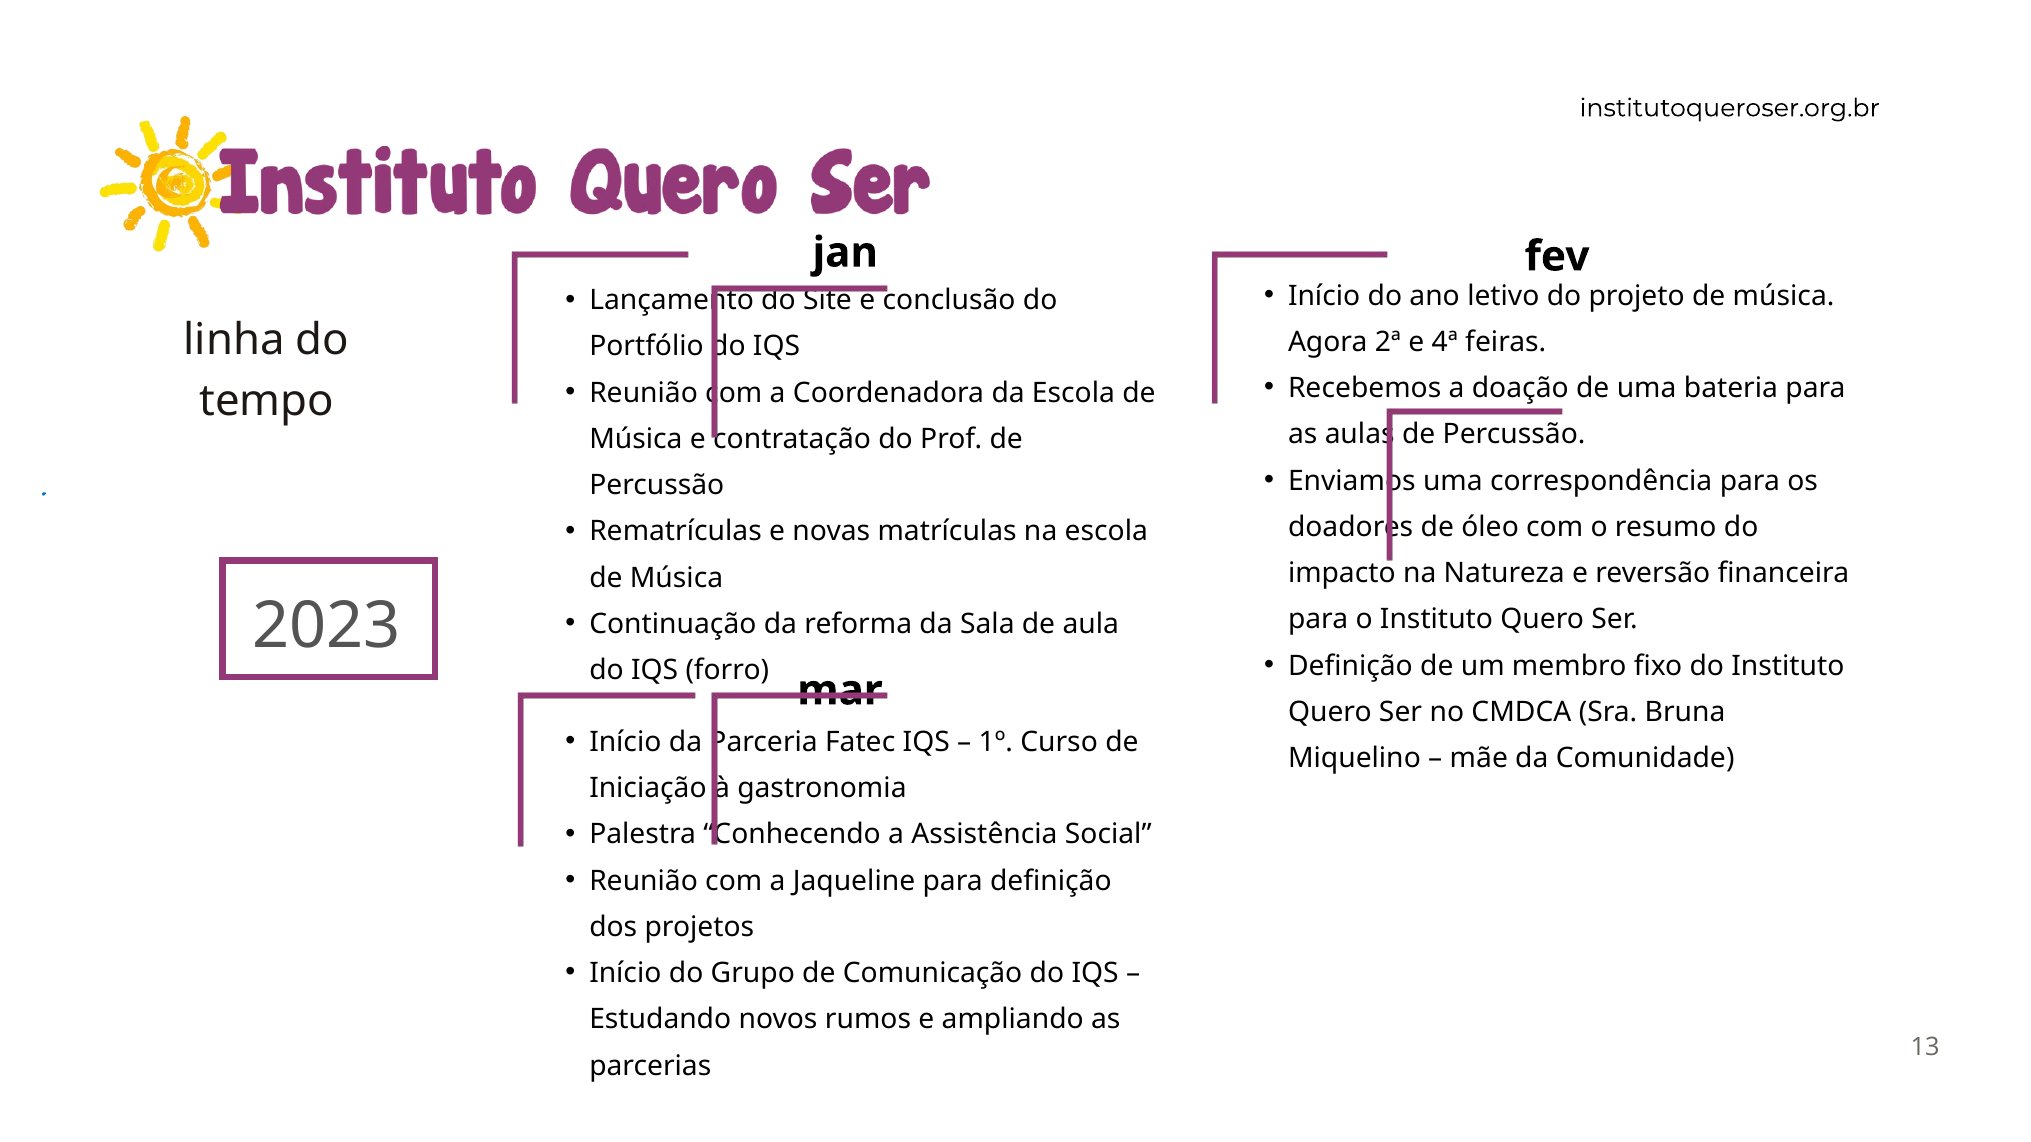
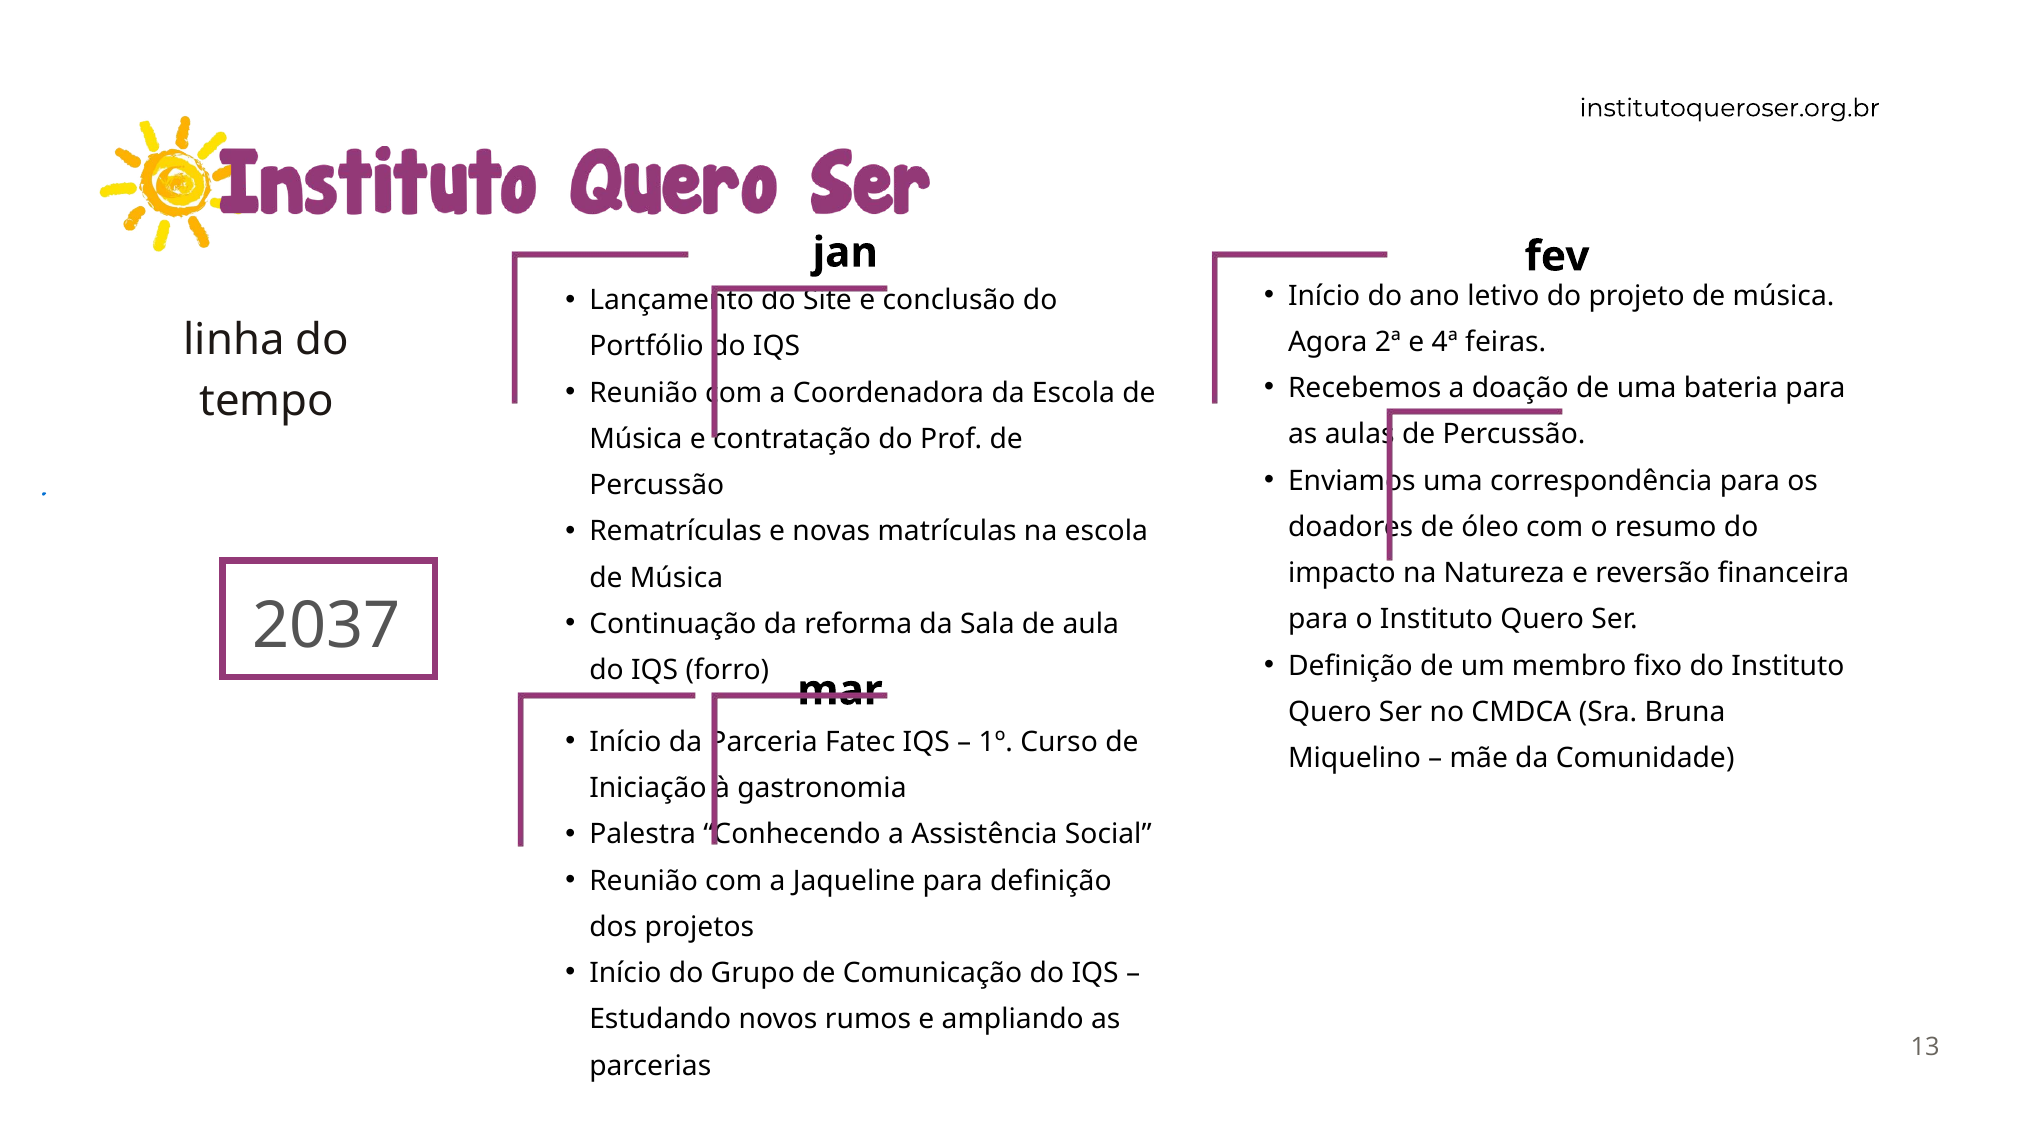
2023: 2023 -> 2037
